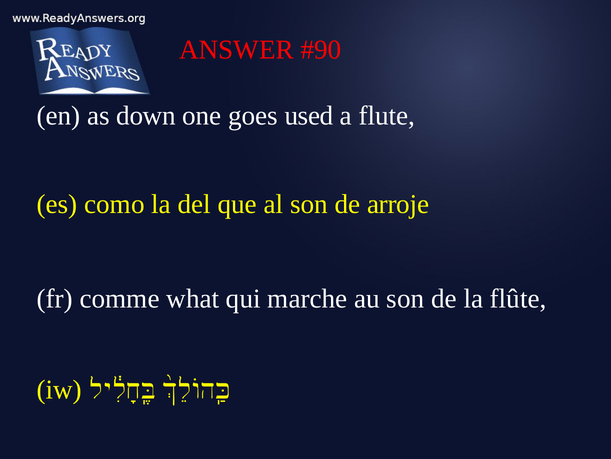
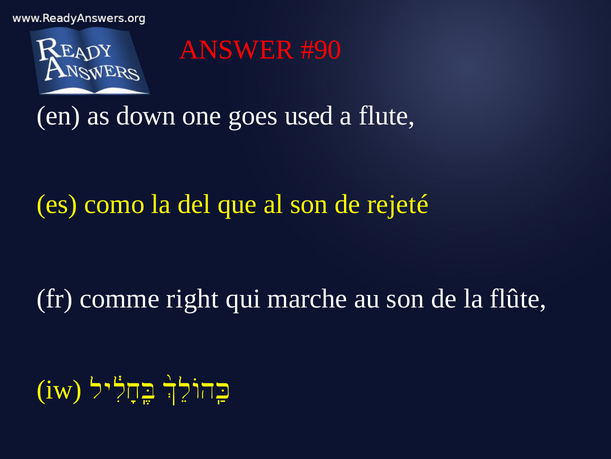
arroje: arroje -> rejeté
what: what -> right
